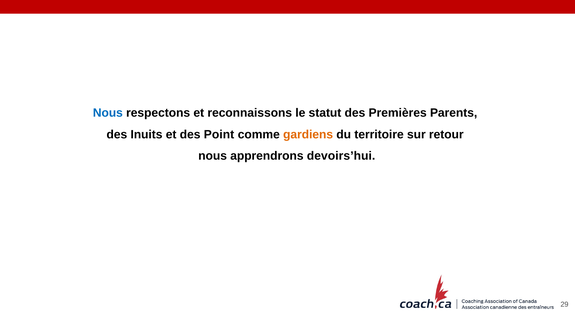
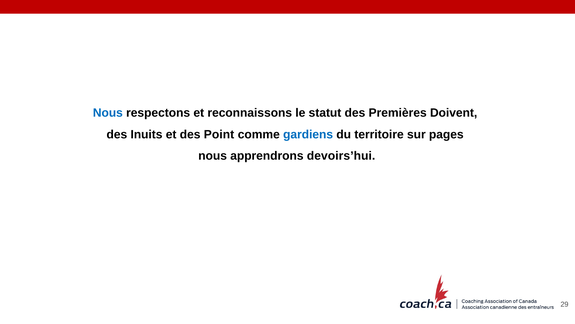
Parents: Parents -> Doivent
gardiens colour: orange -> blue
retour: retour -> pages
